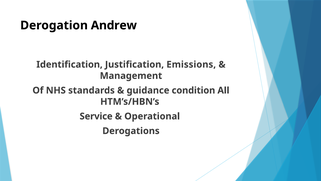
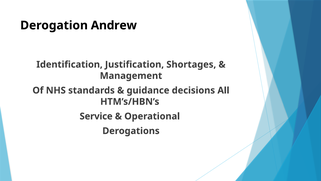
Emissions: Emissions -> Shortages
condition: condition -> decisions
